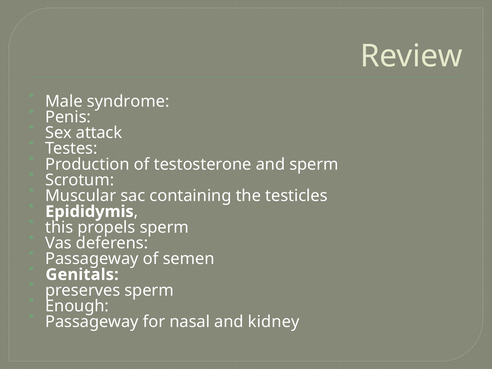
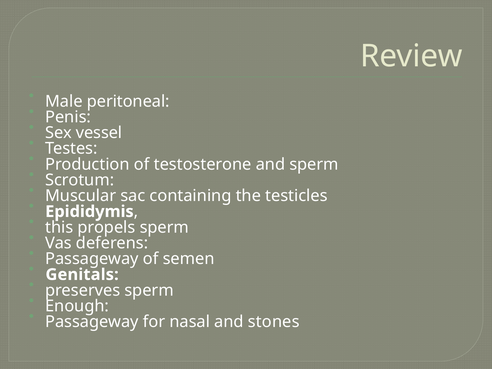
syndrome: syndrome -> peritoneal
attack: attack -> vessel
kidney: kidney -> stones
